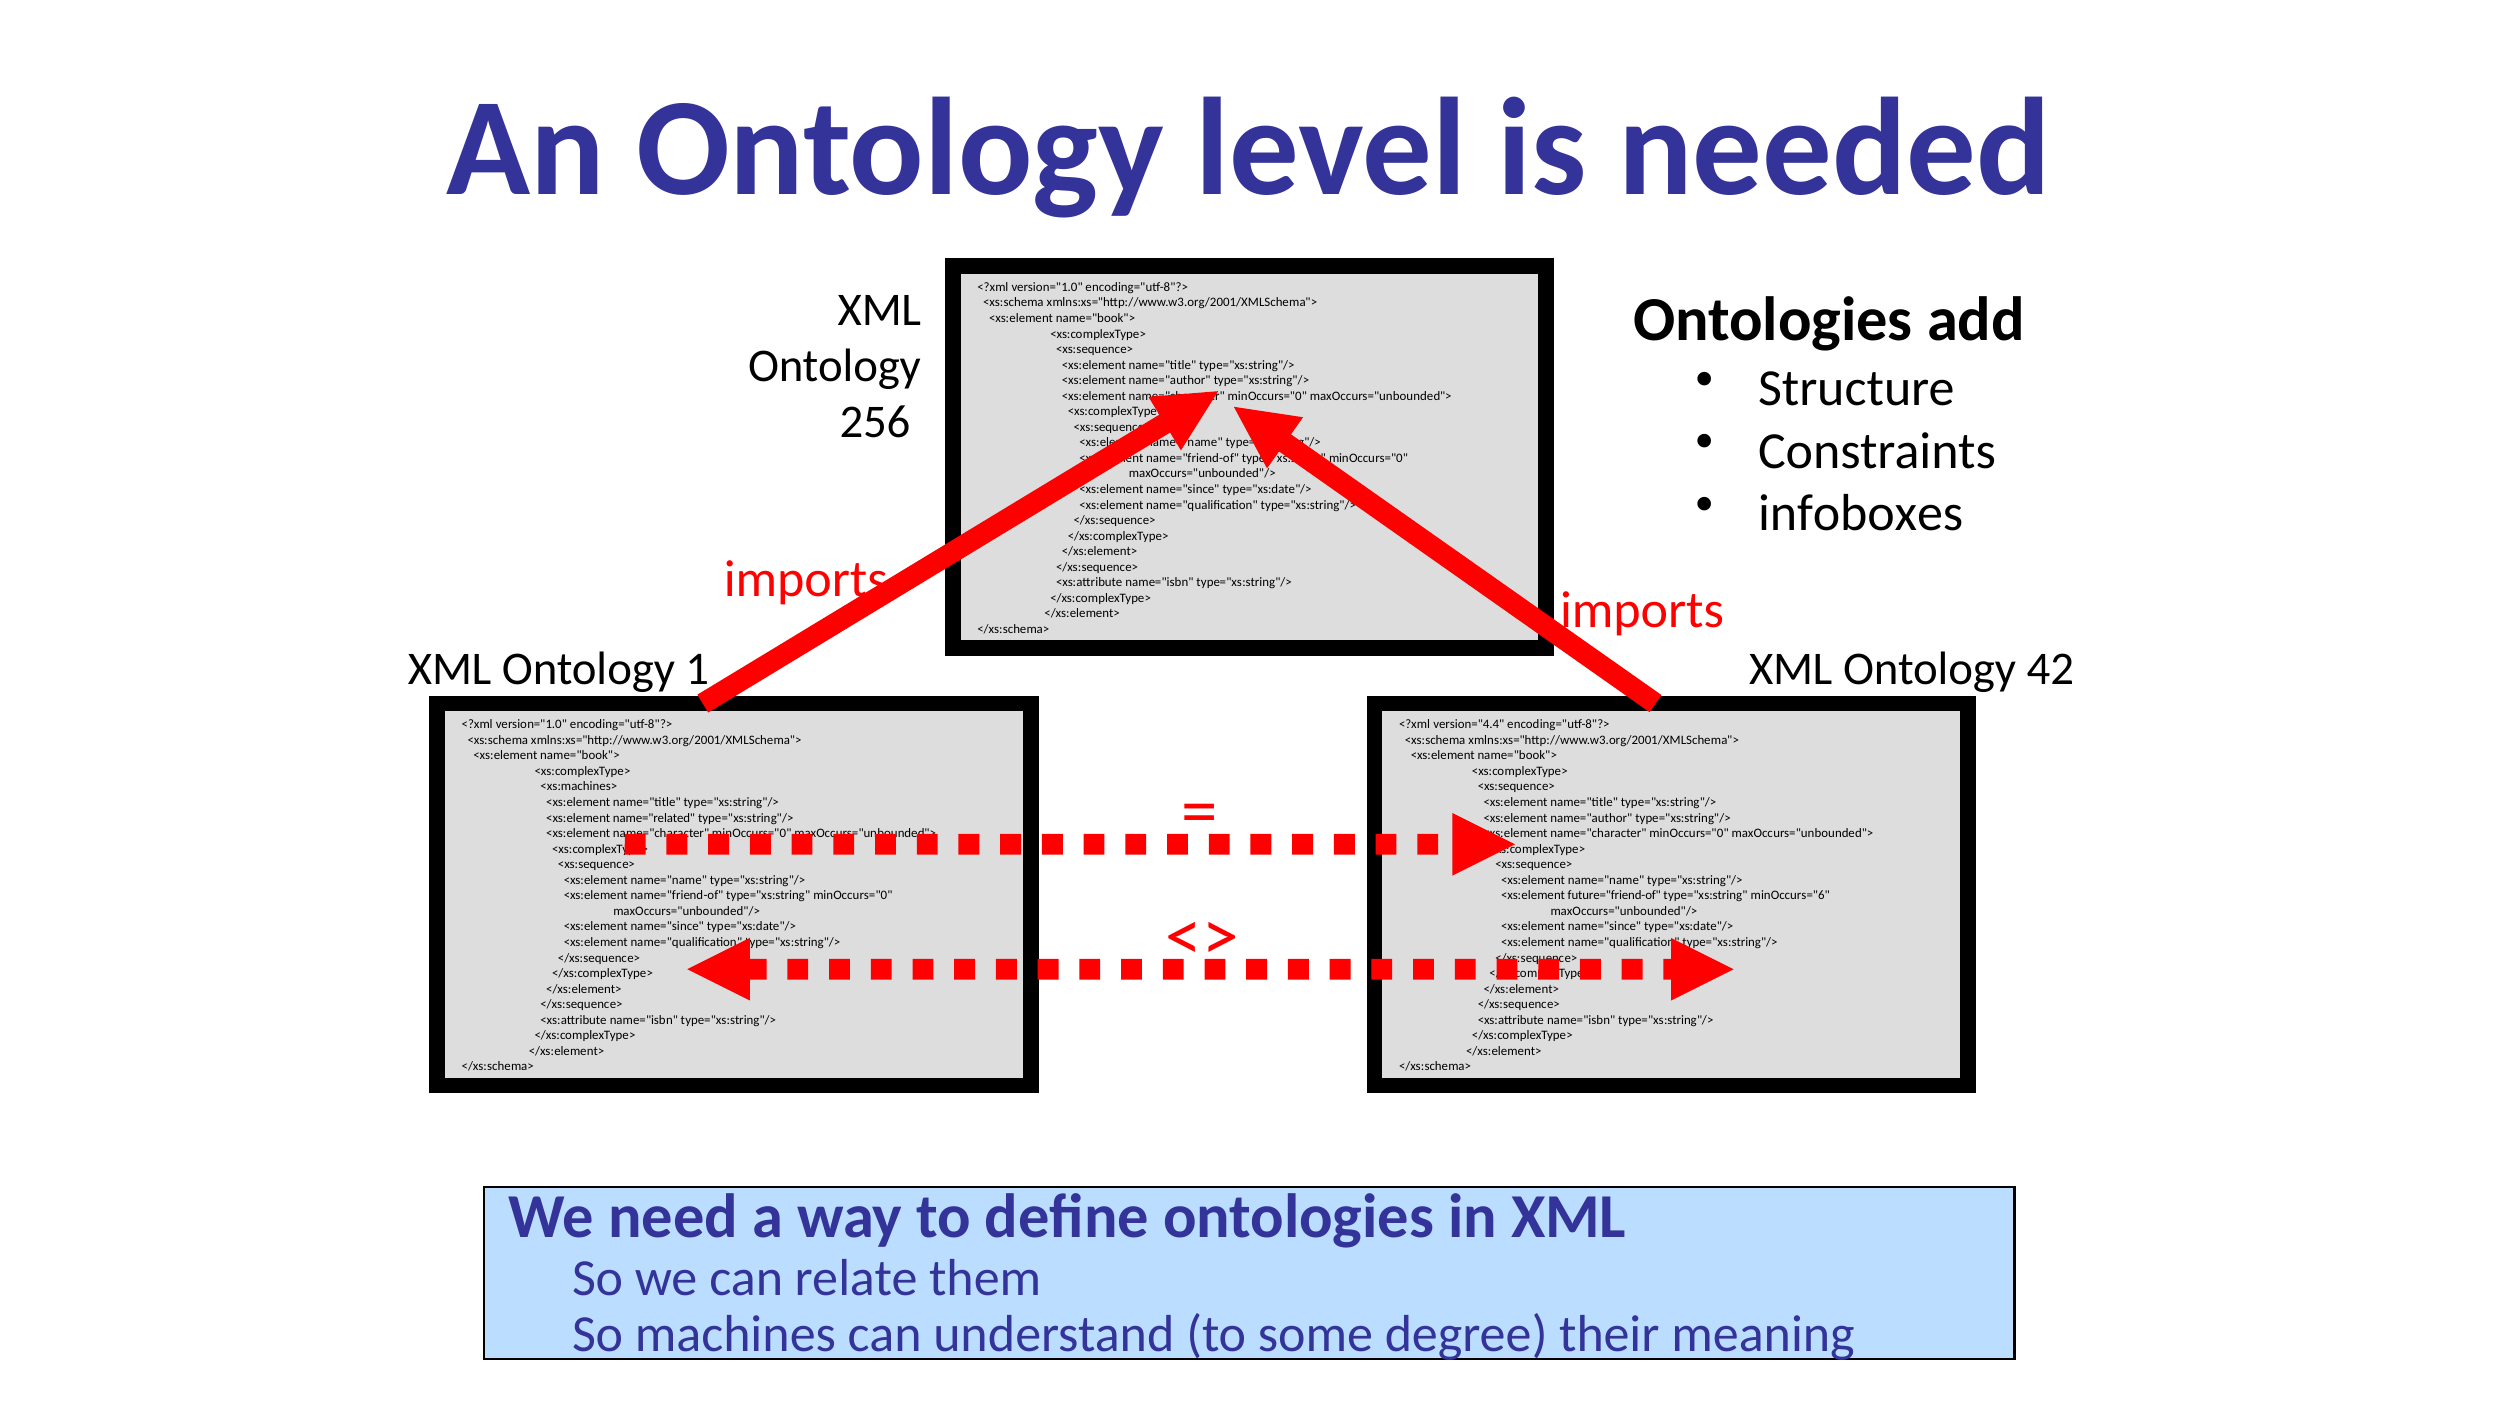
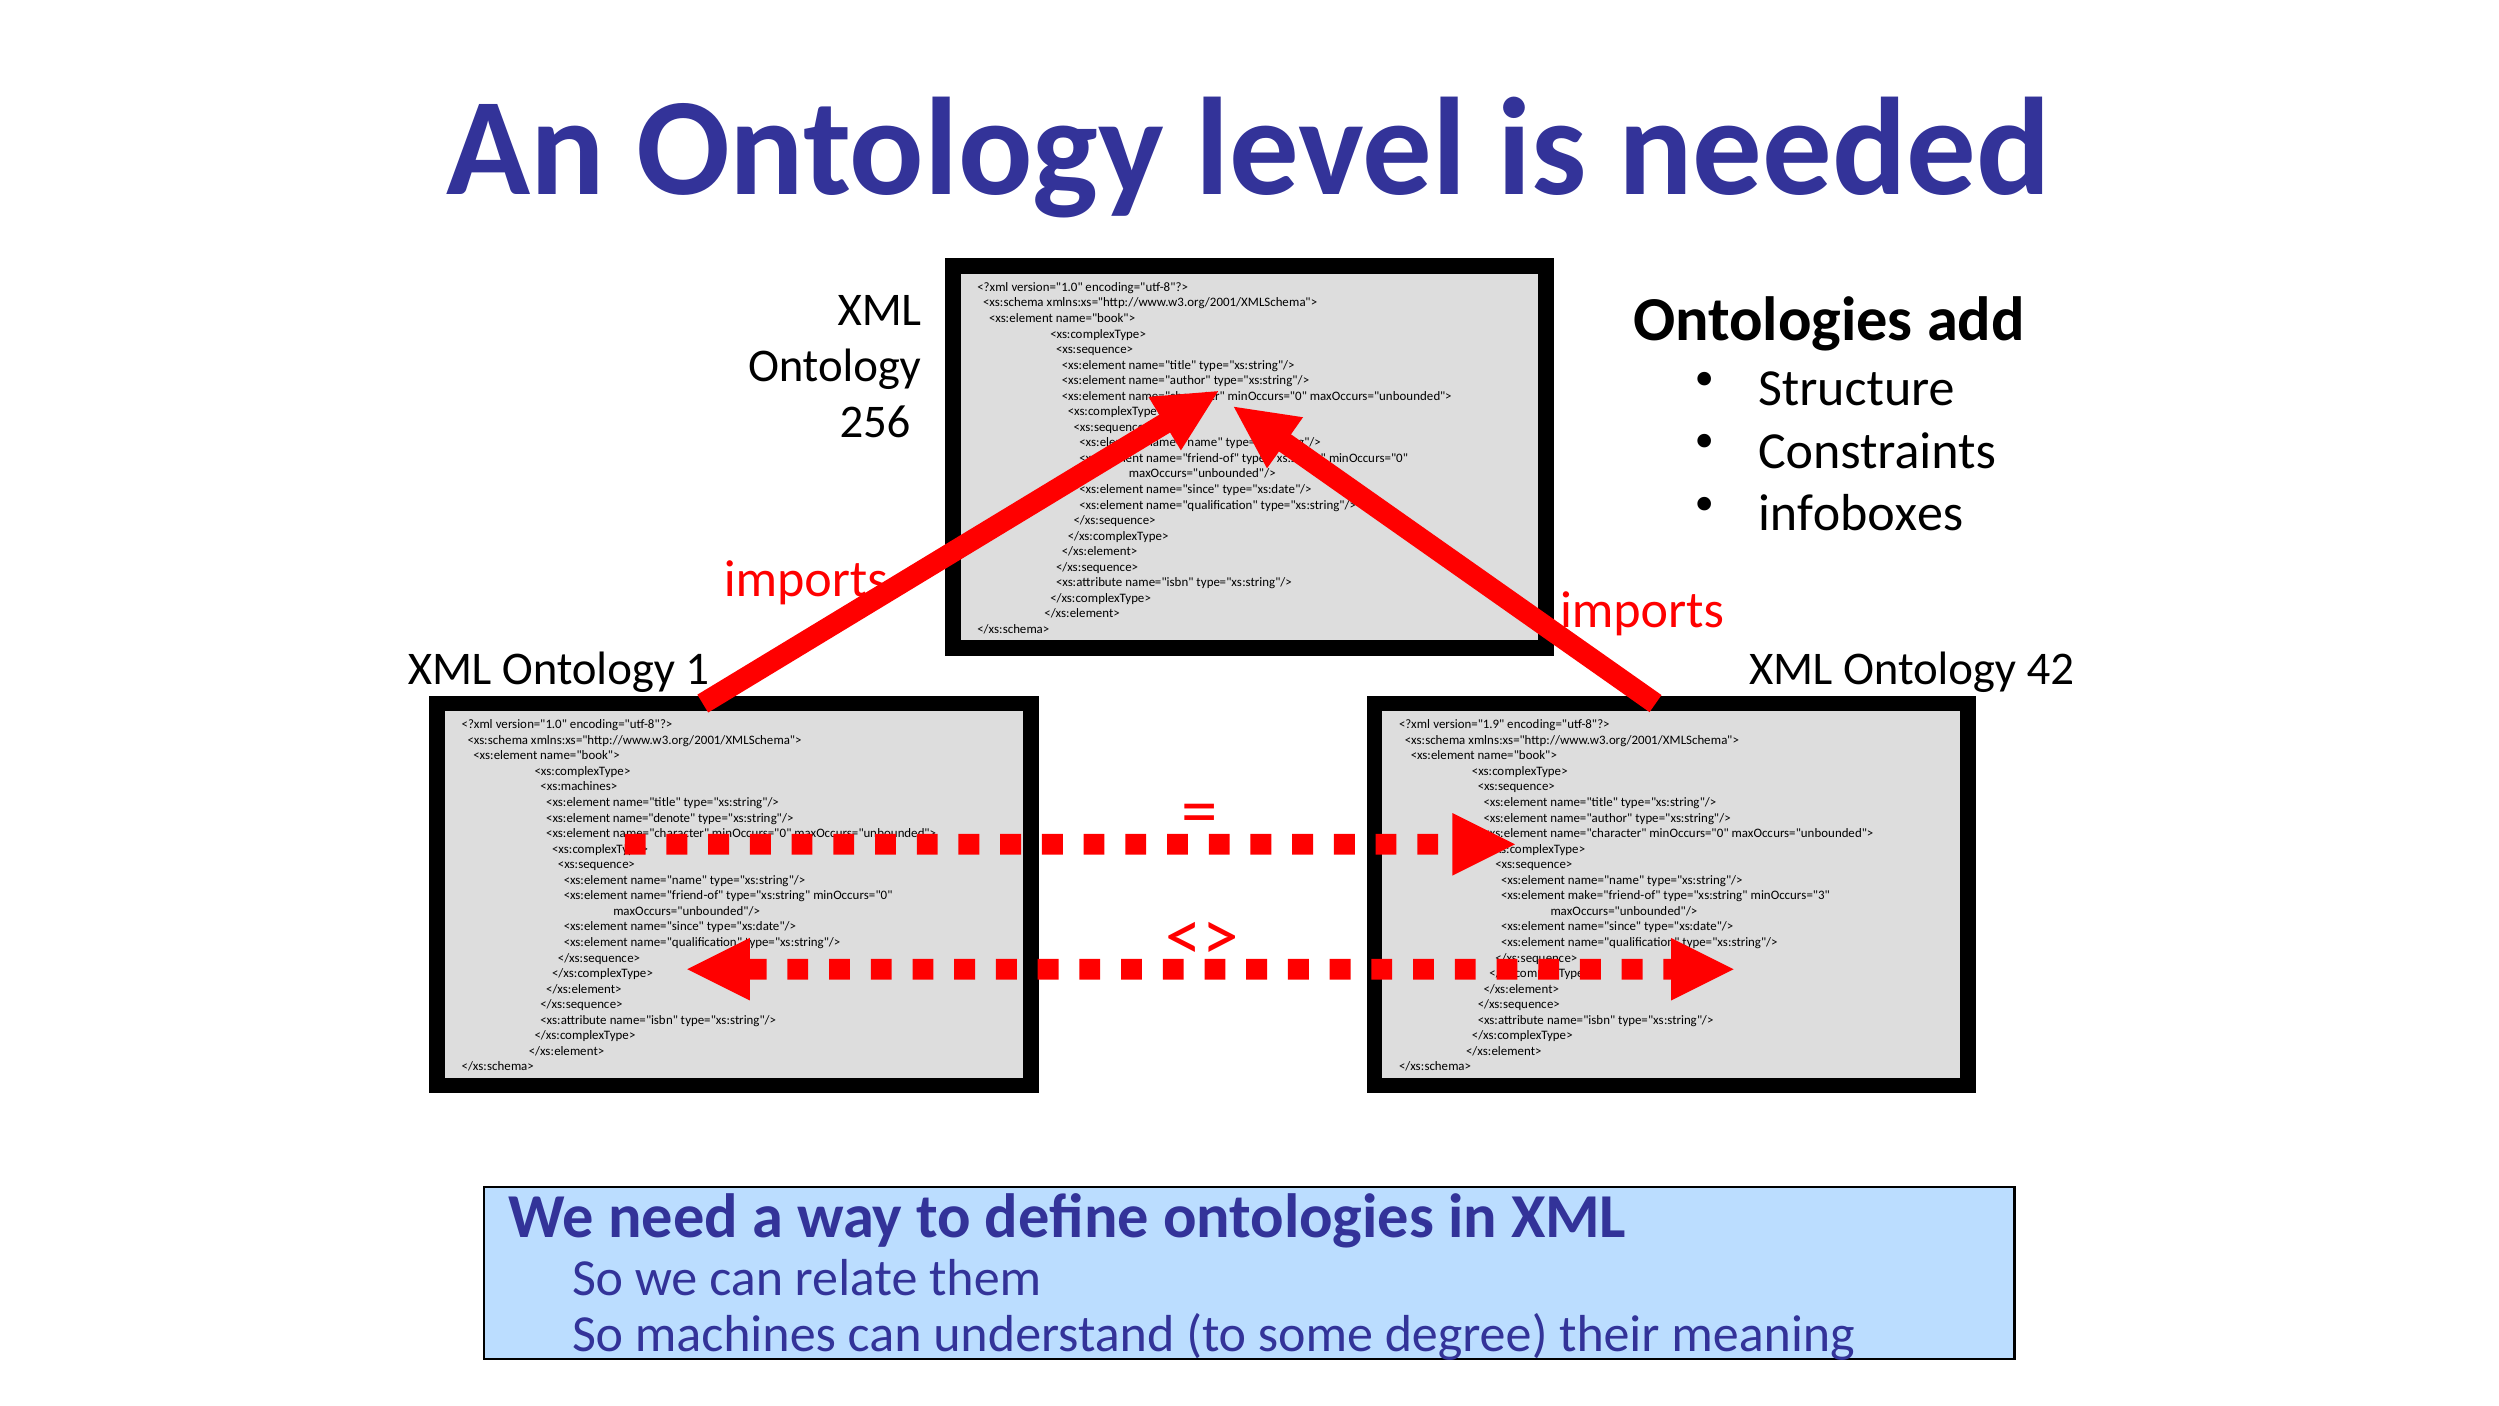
version="4.4: version="4.4 -> version="1.9
name="related: name="related -> name="denote
future="friend-of: future="friend-of -> make="friend-of
minOccurs="6: minOccurs="6 -> minOccurs="3
